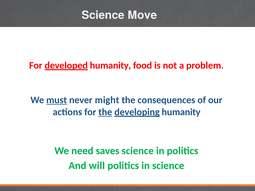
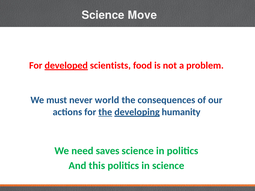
developed humanity: humanity -> scientists
must underline: present -> none
might: might -> world
will: will -> this
